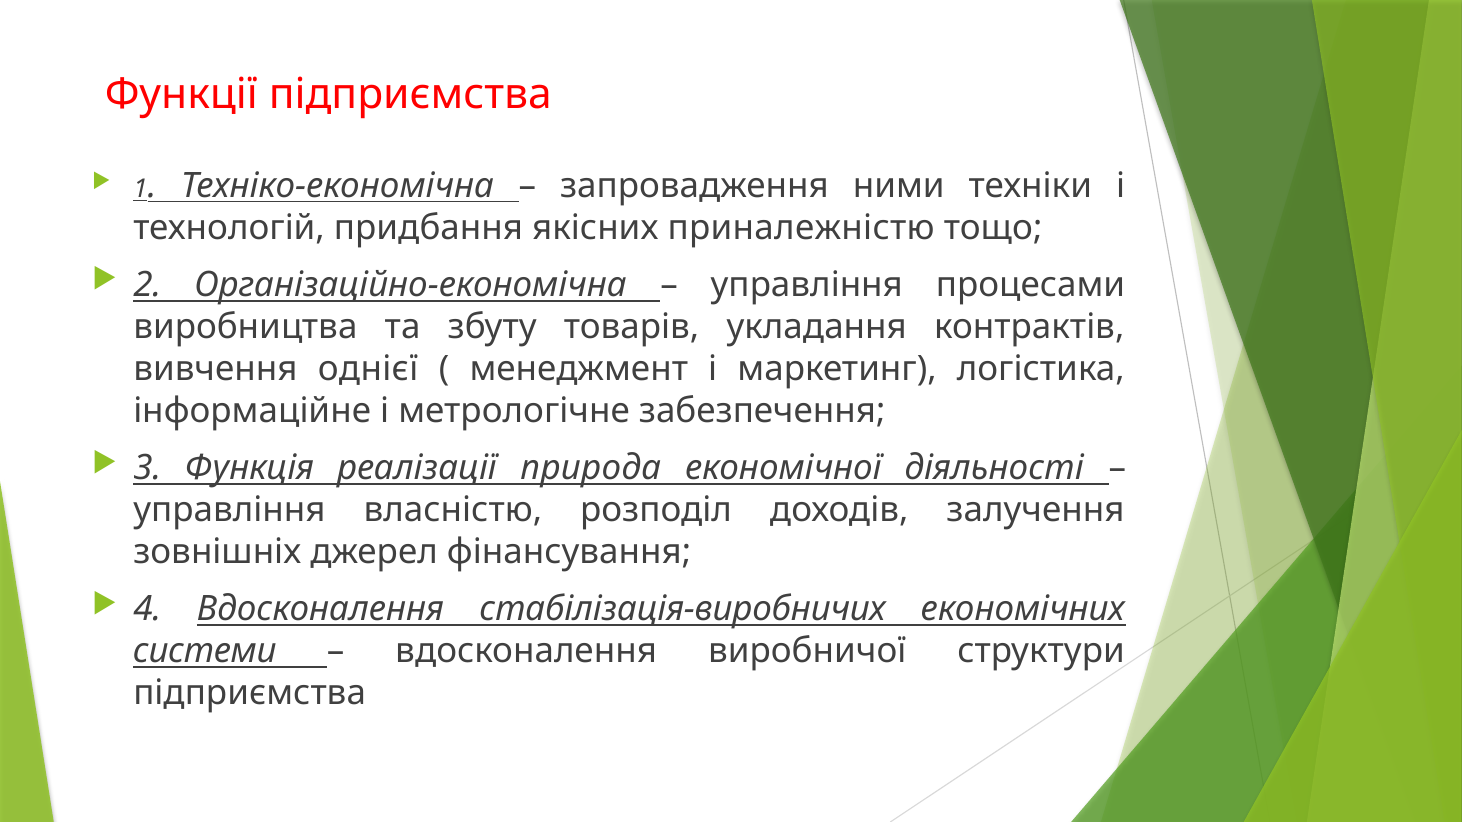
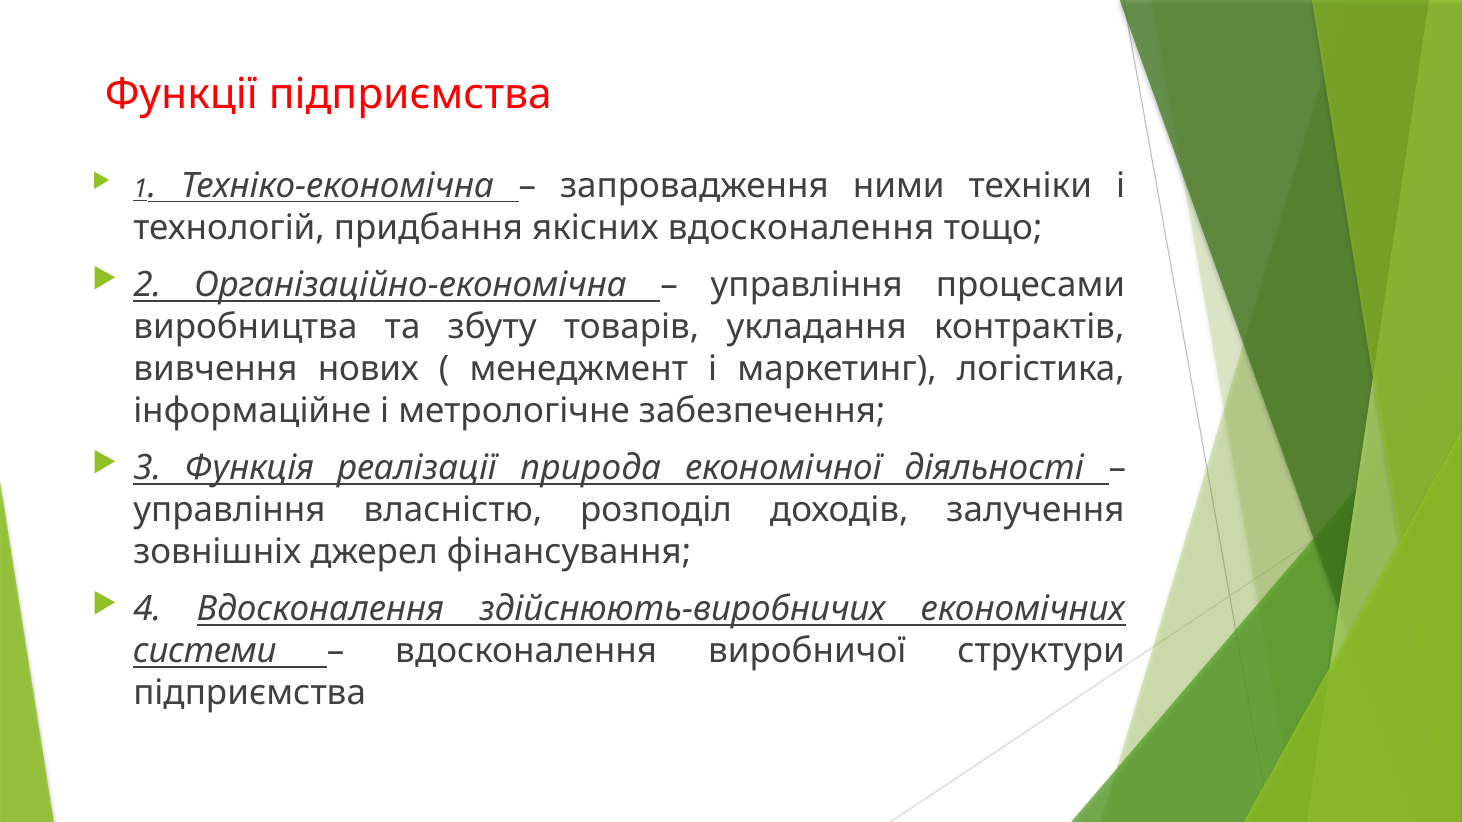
якісних приналежністю: приналежністю -> вдосконалення
однієї: однієї -> нових
стабілізація-виробничих: стабілізація-виробничих -> здійснюють-виробничих
